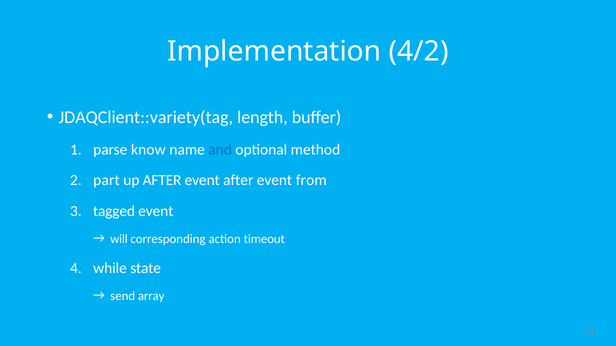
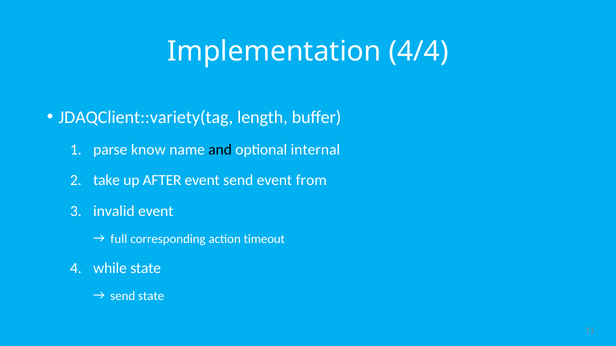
4/2: 4/2 -> 4/4
and colour: blue -> black
method: method -> internal
part: part -> take
event after: after -> send
tagged: tagged -> invalid
will: will -> full
send array: array -> state
